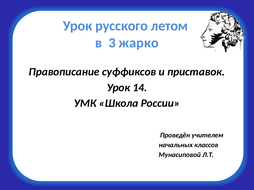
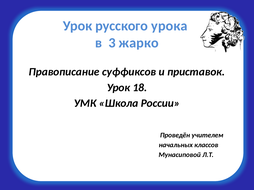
летом: летом -> урока
14: 14 -> 18
